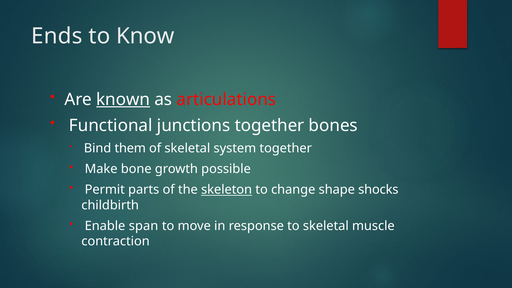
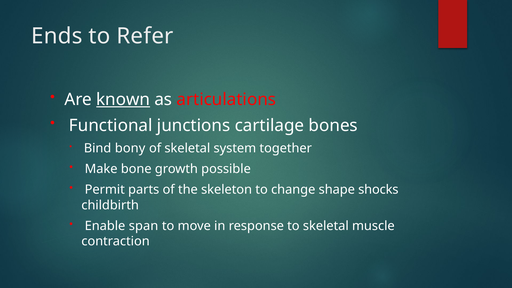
Know: Know -> Refer
junctions together: together -> cartilage
them: them -> bony
skeleton underline: present -> none
